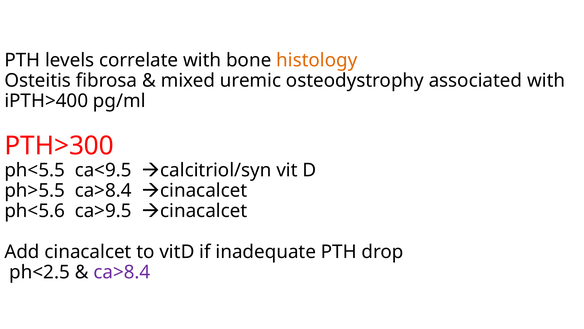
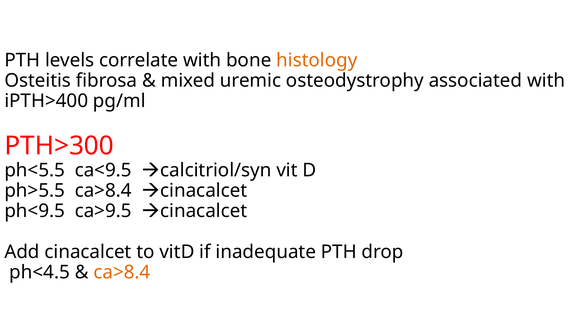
ph<5.6: ph<5.6 -> ph<9.5
ph<2.5: ph<2.5 -> ph<4.5
ca>8.4 at (122, 272) colour: purple -> orange
